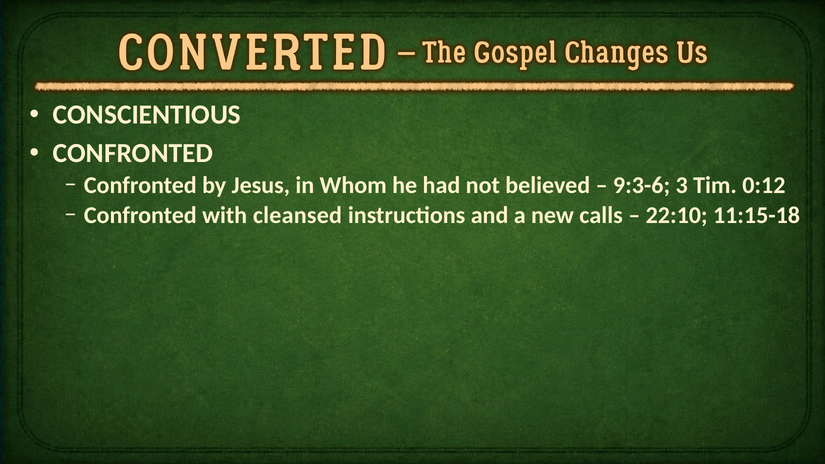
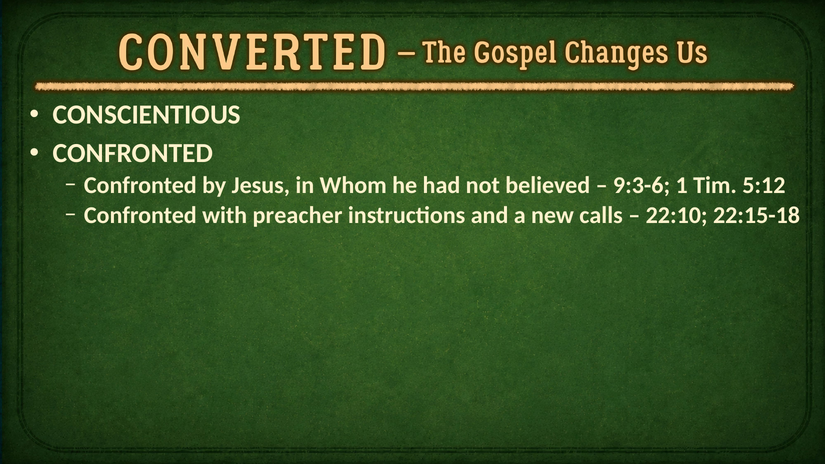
3: 3 -> 1
0:12: 0:12 -> 5:12
cleansed: cleansed -> preacher
11:15-18: 11:15-18 -> 22:15-18
